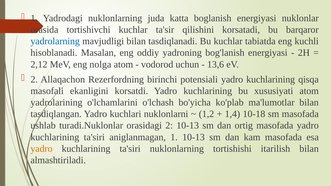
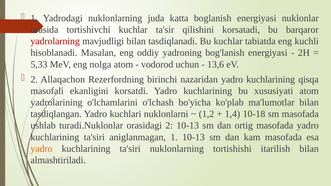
yadrolarning colour: blue -> red
2,12: 2,12 -> 5,33
potensiali: potensiali -> nazaridan
